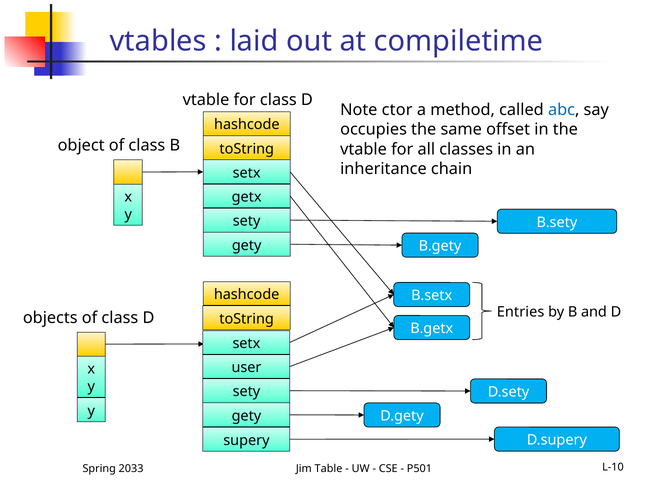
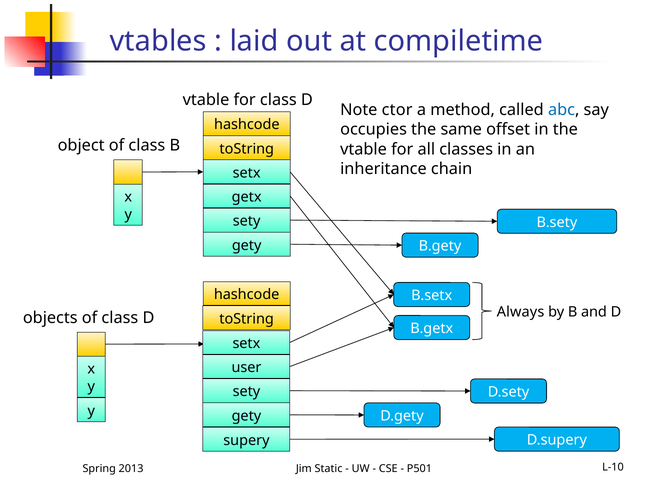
Entries: Entries -> Always
2033: 2033 -> 2013
Table: Table -> Static
